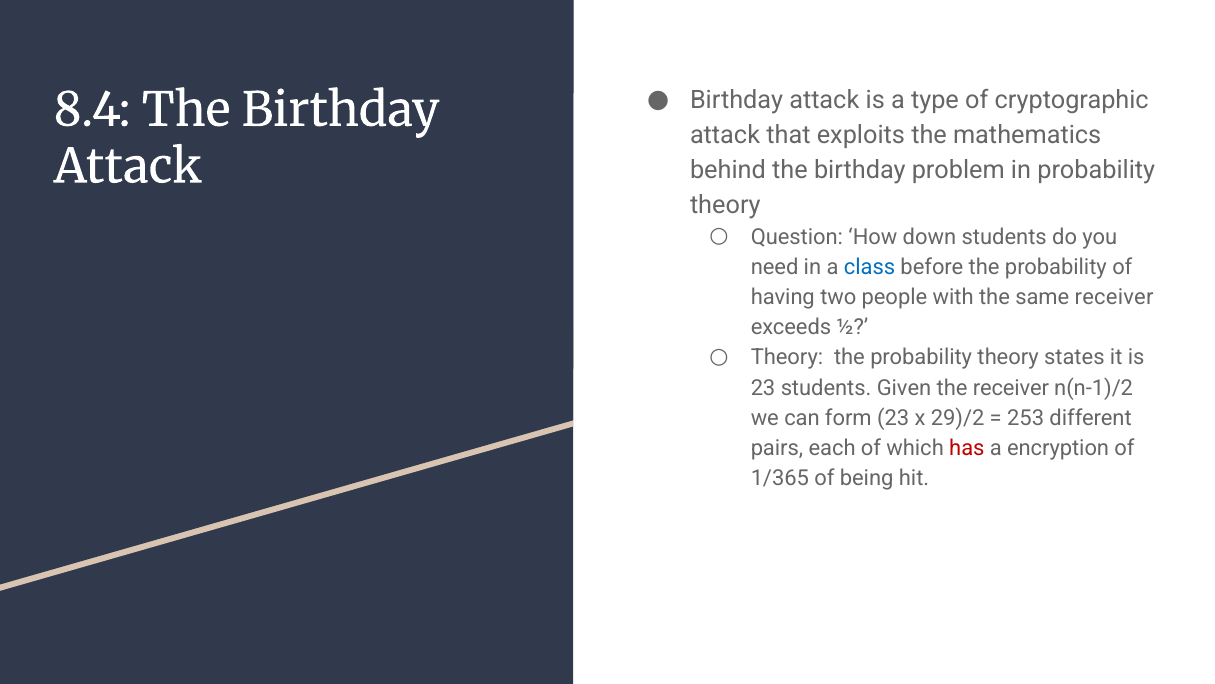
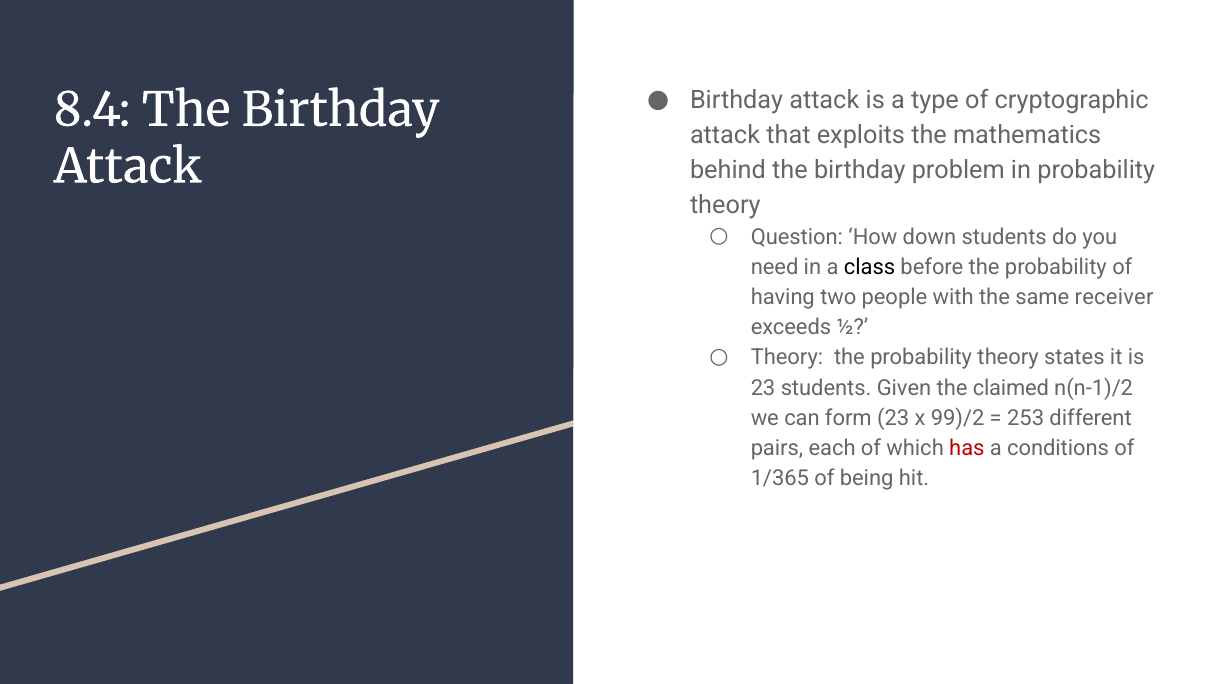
class colour: blue -> black
the receiver: receiver -> claimed
29)/2: 29)/2 -> 99)/2
encryption: encryption -> conditions
